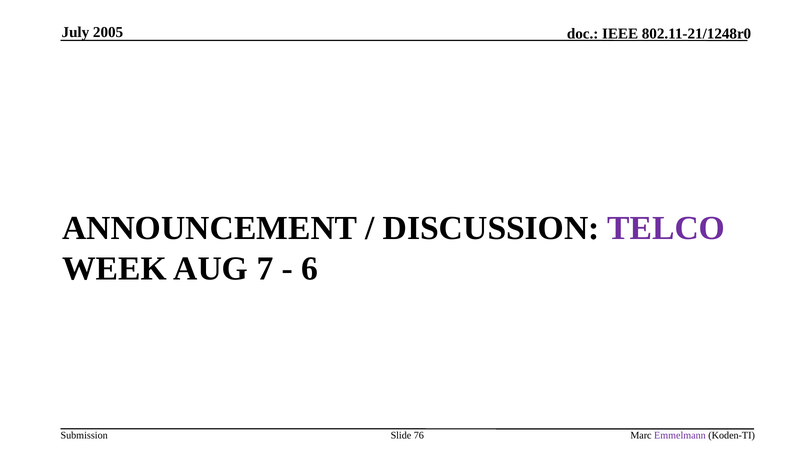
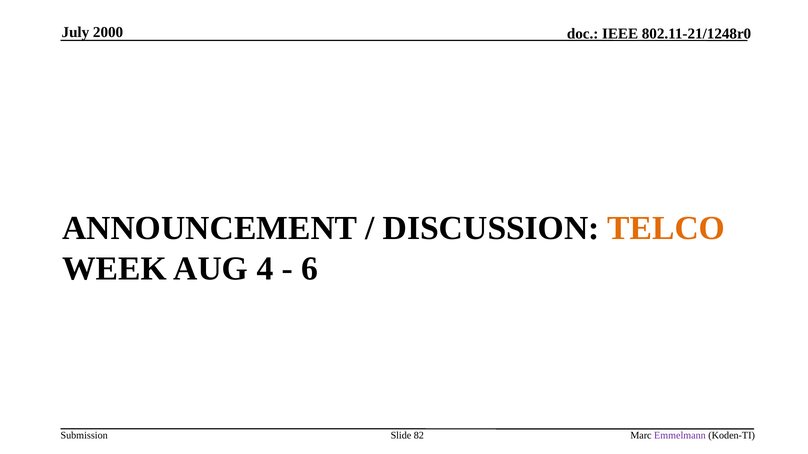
2005: 2005 -> 2000
TELCO colour: purple -> orange
7: 7 -> 4
76: 76 -> 82
